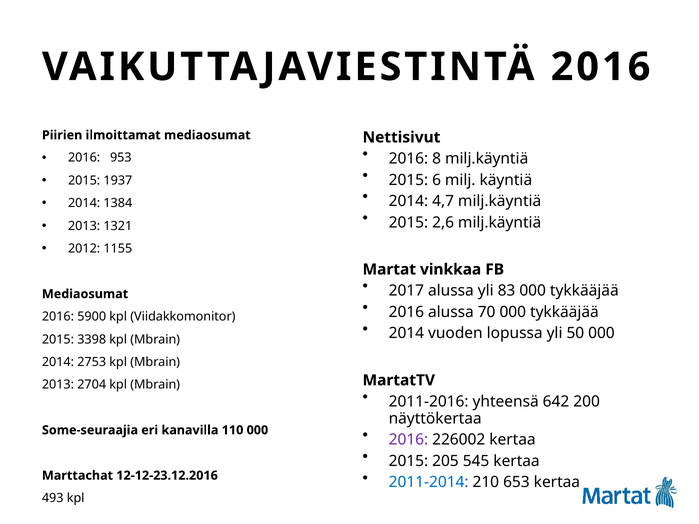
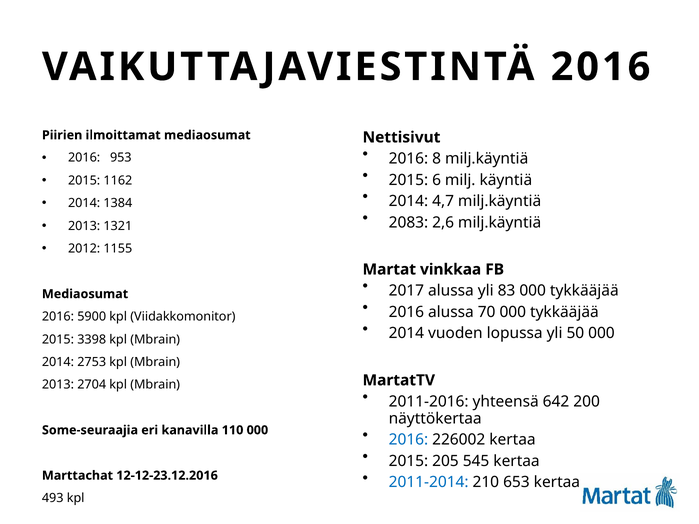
1937: 1937 -> 1162
2015 at (408, 223): 2015 -> 2083
2016 at (408, 440) colour: purple -> blue
